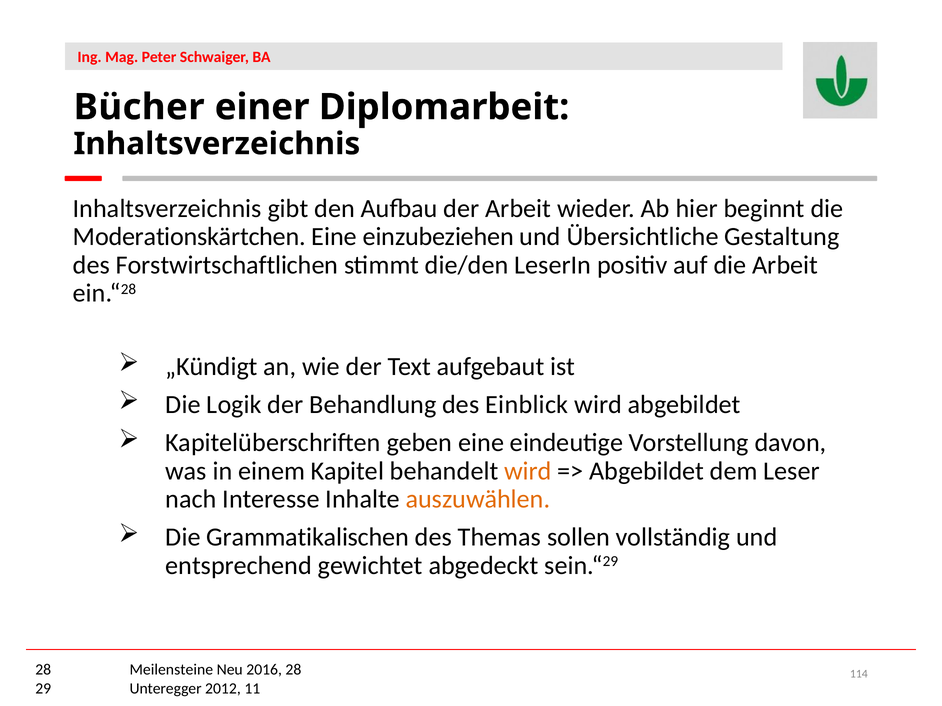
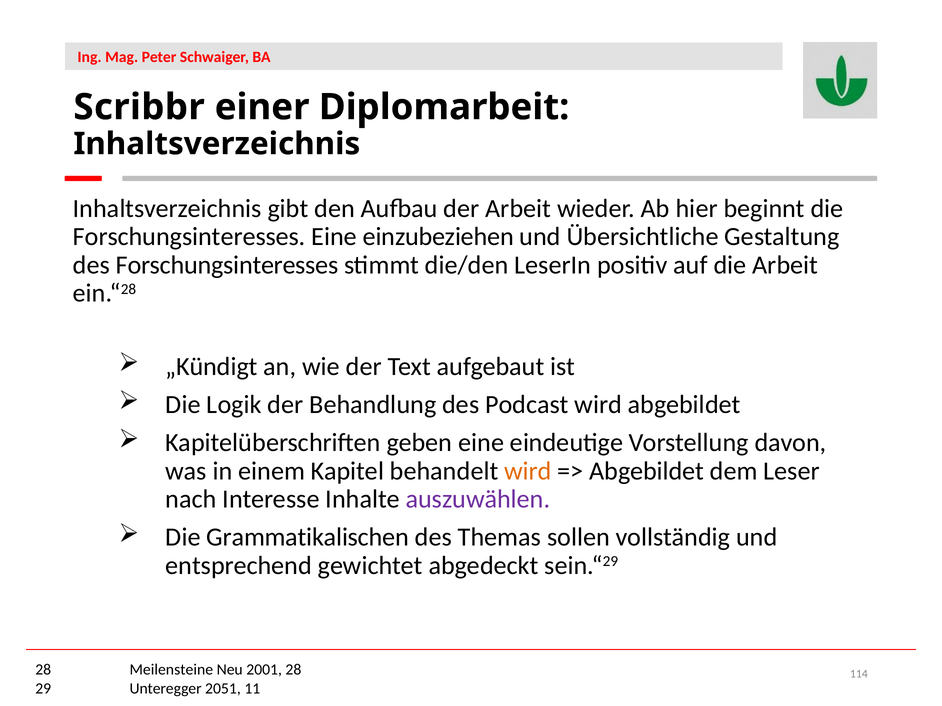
Bücher: Bücher -> Scribbr
Moderationskärtchen at (189, 237): Moderationskärtchen -> Forschungsinteresses
des Forstwirtschaftlichen: Forstwirtschaftlichen -> Forschungsinteresses
Einblick: Einblick -> Podcast
auszuwählen colour: orange -> purple
2016: 2016 -> 2001
2012: 2012 -> 2051
